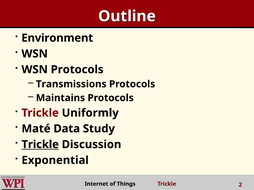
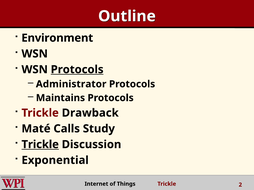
Protocols at (77, 70) underline: none -> present
Transmissions: Transmissions -> Administrator
Uniformly: Uniformly -> Drawback
Data: Data -> Calls
